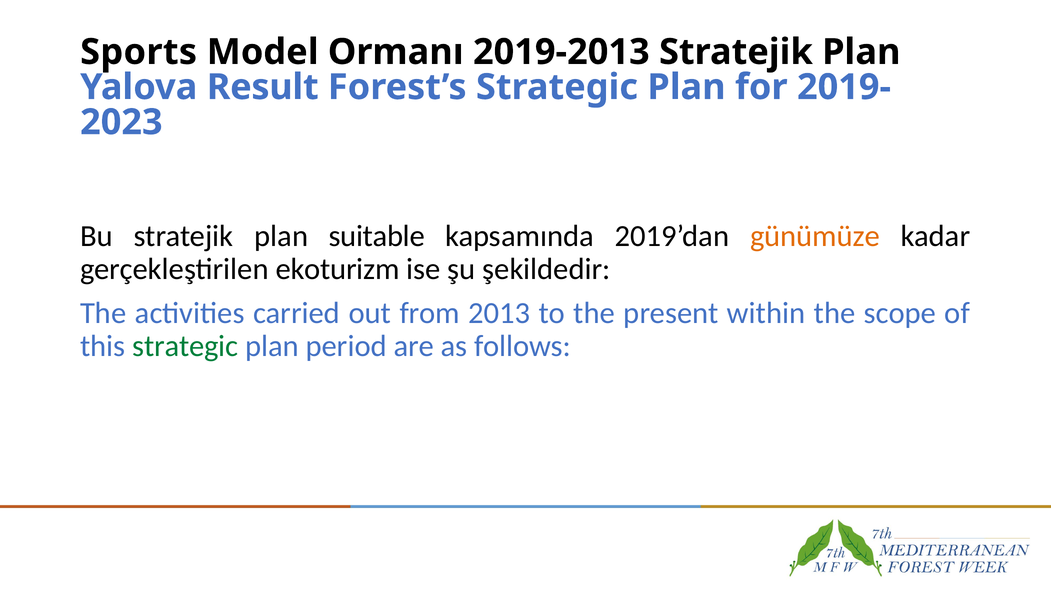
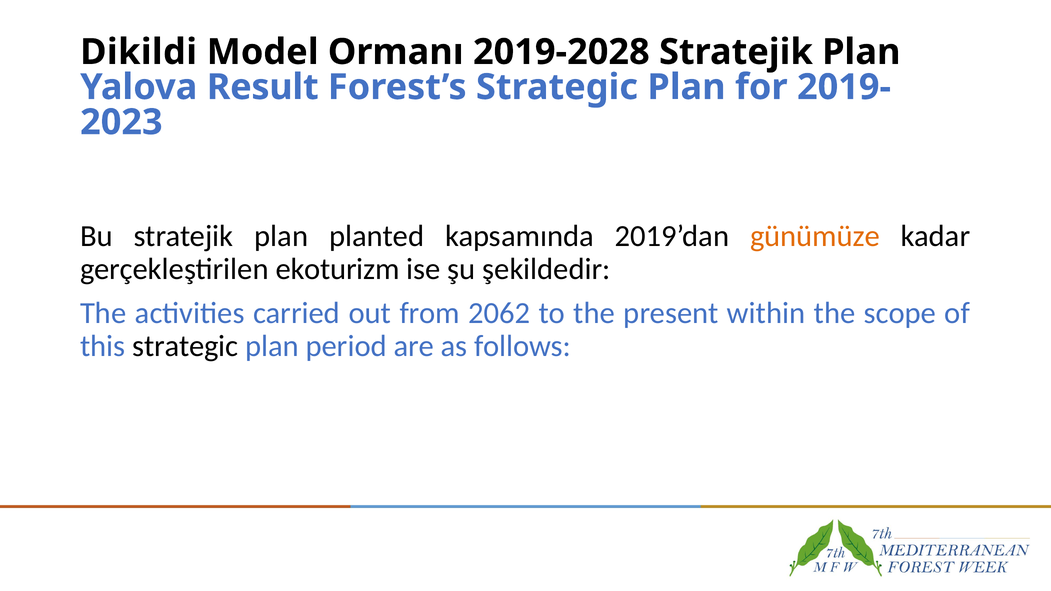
Sports: Sports -> Dikildi
2019-2013: 2019-2013 -> 2019-2028
suitable: suitable -> planted
2013: 2013 -> 2062
strategic at (185, 346) colour: green -> black
